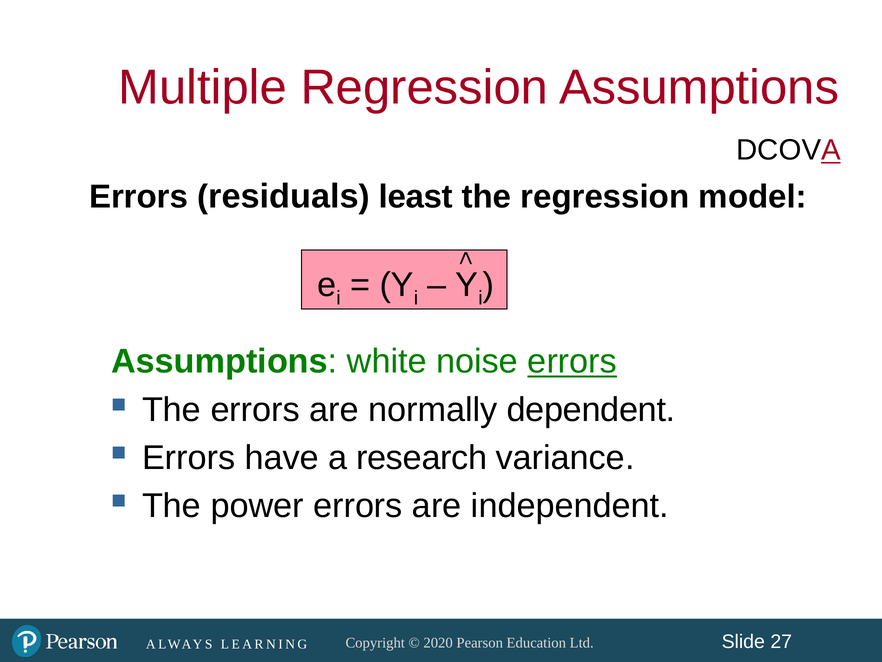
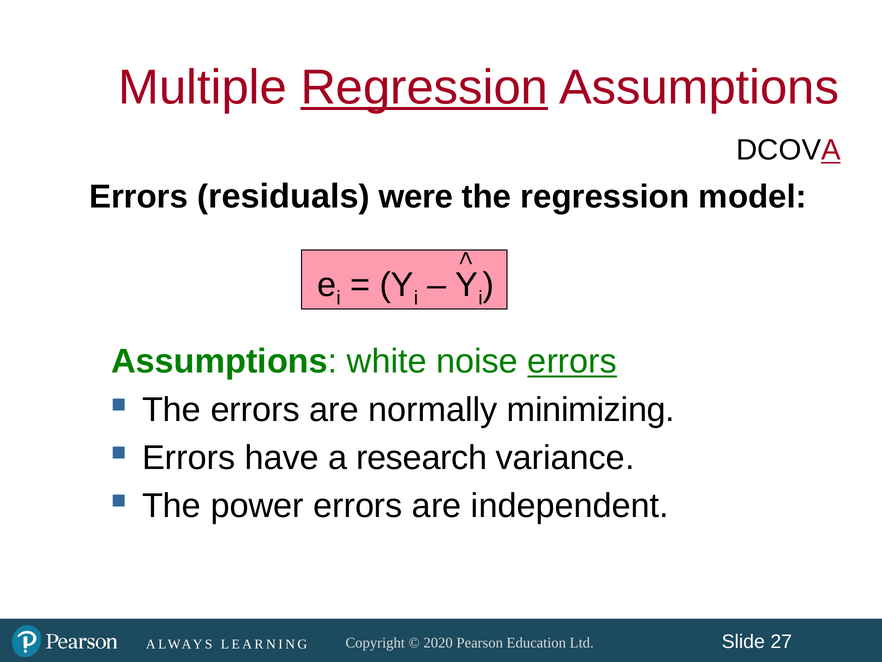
Regression at (424, 87) underline: none -> present
least: least -> were
dependent: dependent -> minimizing
